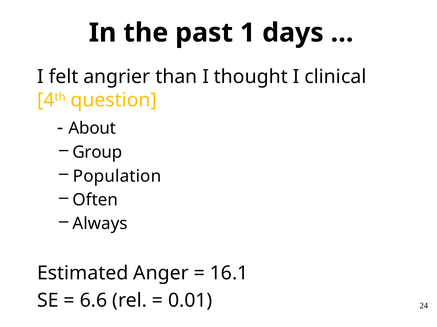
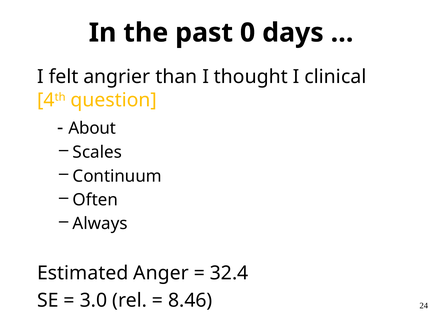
1: 1 -> 0
Group: Group -> Scales
Population: Population -> Continuum
16.1: 16.1 -> 32.4
6.6: 6.6 -> 3.0
0.01: 0.01 -> 8.46
